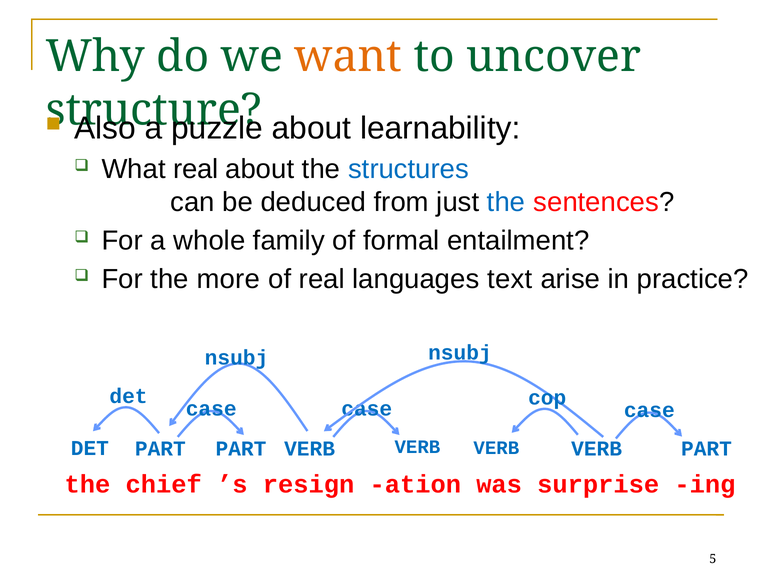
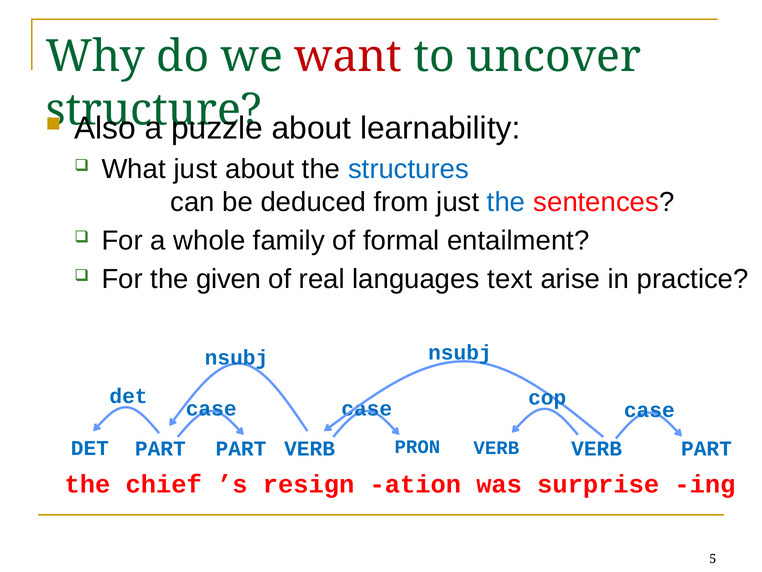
want colour: orange -> red
What real: real -> just
more: more -> given
VERB at (417, 447): VERB -> PRON
